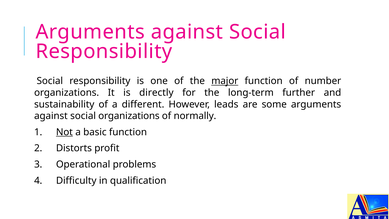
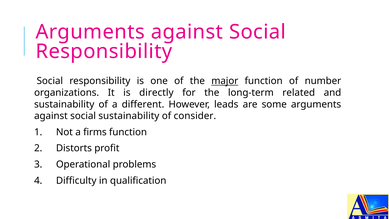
further: further -> related
social organizations: organizations -> sustainability
normally: normally -> consider
Not underline: present -> none
basic: basic -> firms
